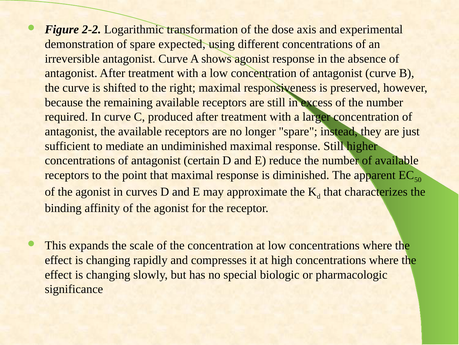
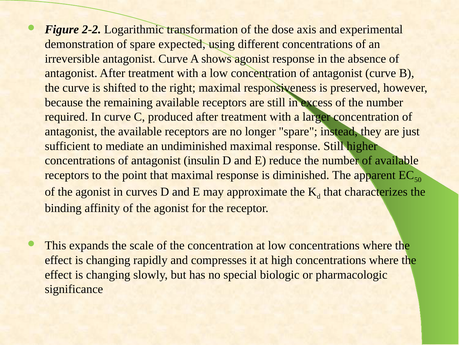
certain: certain -> insulin
